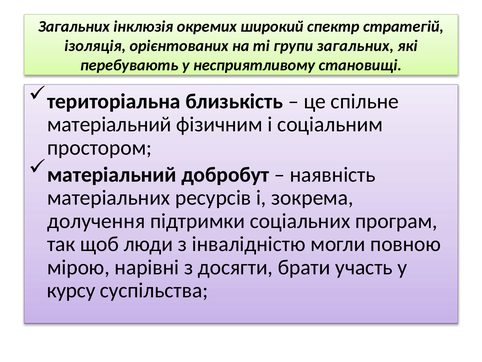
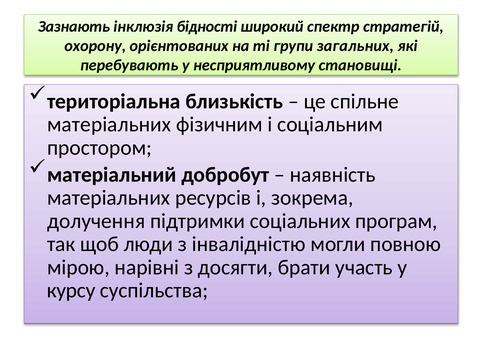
Загальних at (74, 26): Загальних -> Зазнають
окремих: окремих -> бідності
ізоляція: ізоляція -> охорону
матеріальний at (109, 124): матеріальний -> матеріальних
